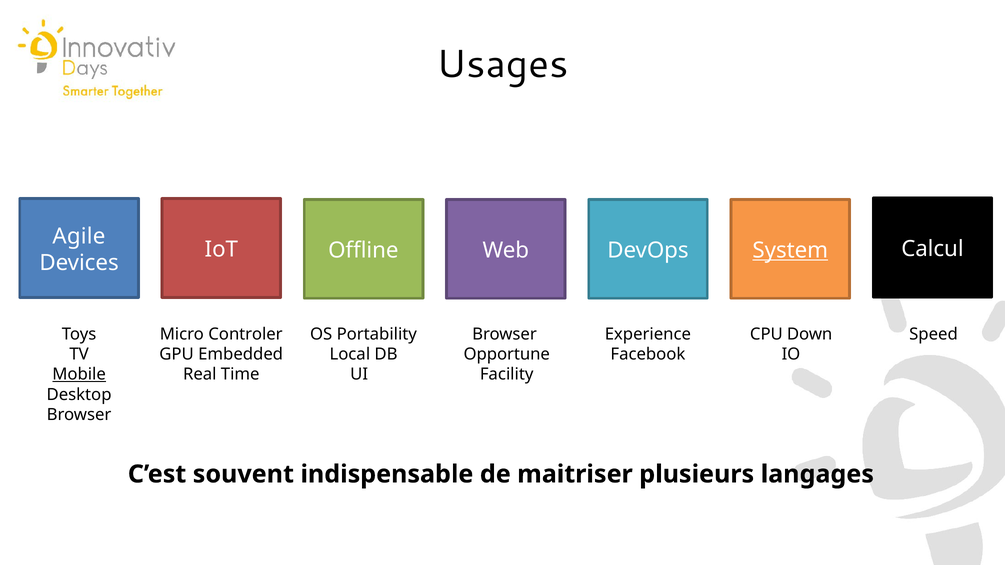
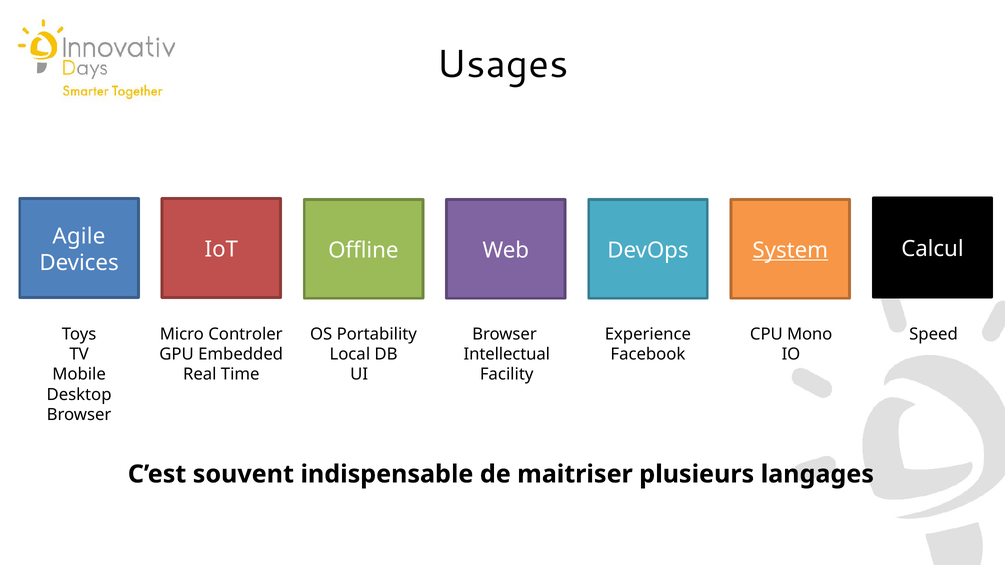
Down: Down -> Mono
Opportune: Opportune -> Intellectual
Mobile underline: present -> none
